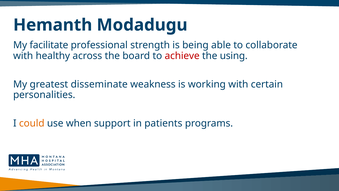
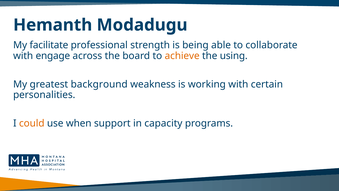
healthy: healthy -> engage
achieve colour: red -> orange
disseminate: disseminate -> background
patients: patients -> capacity
